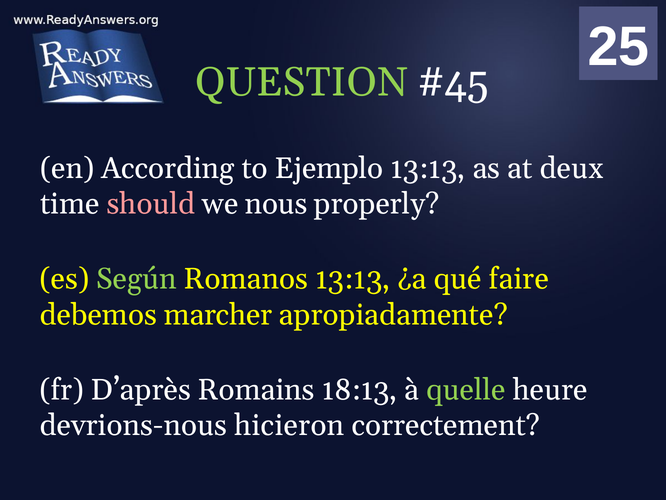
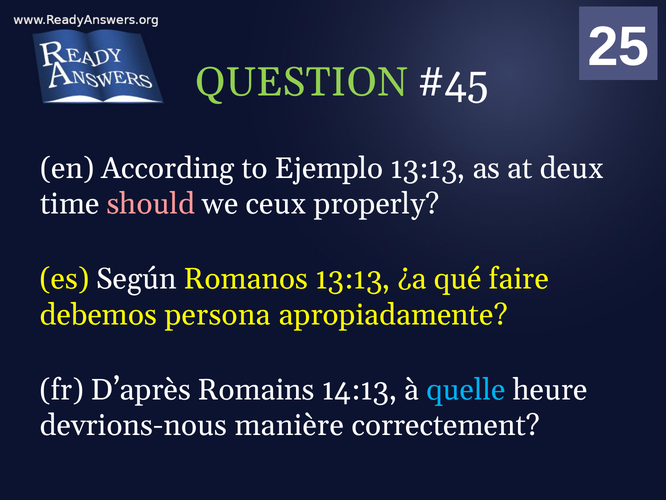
nous: nous -> ceux
Según colour: light green -> white
marcher: marcher -> persona
18:13: 18:13 -> 14:13
quelle colour: light green -> light blue
hicieron: hicieron -> manière
